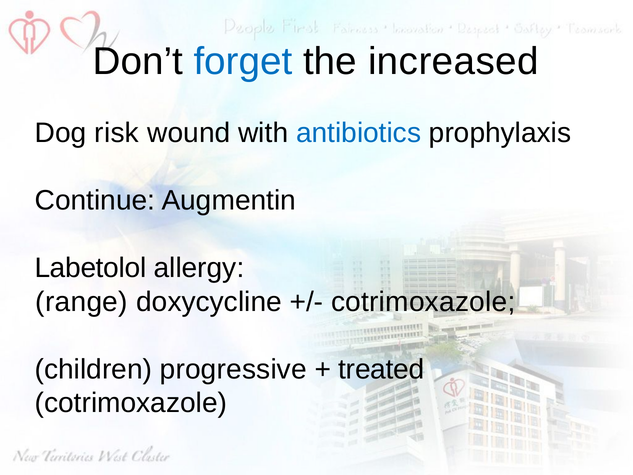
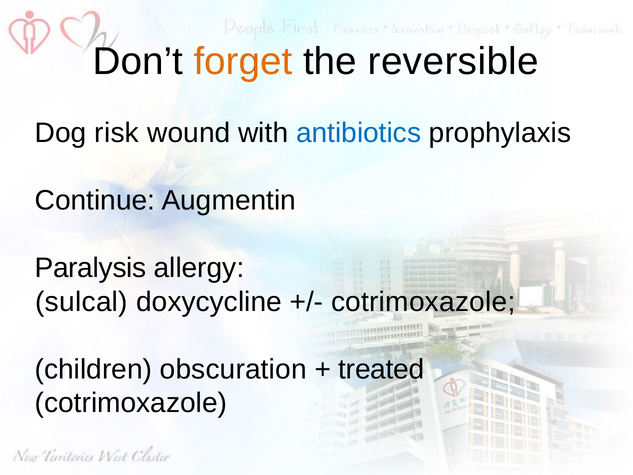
forget colour: blue -> orange
increased: increased -> reversible
Labetolol: Labetolol -> Paralysis
range: range -> sulcal
progressive: progressive -> obscuration
